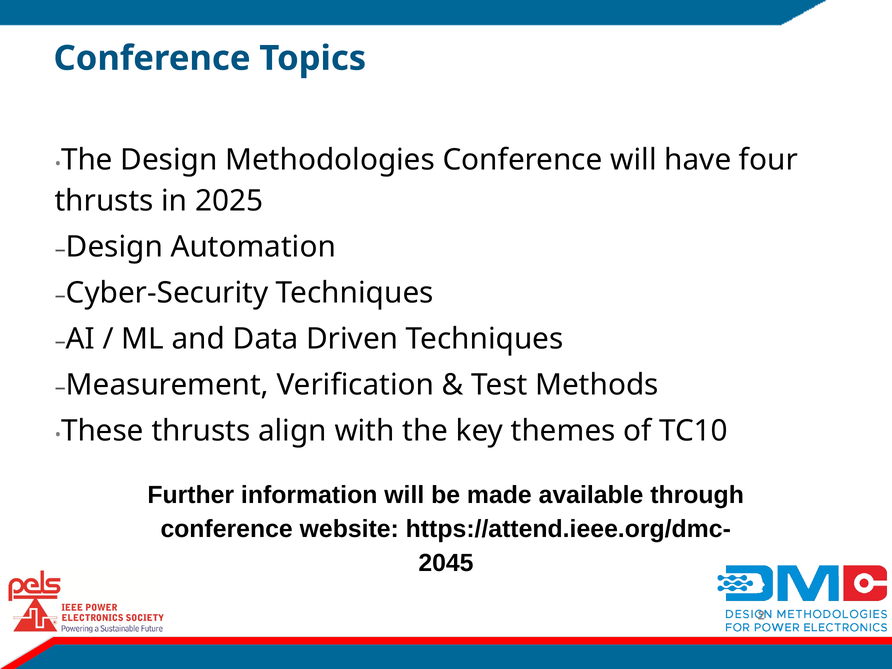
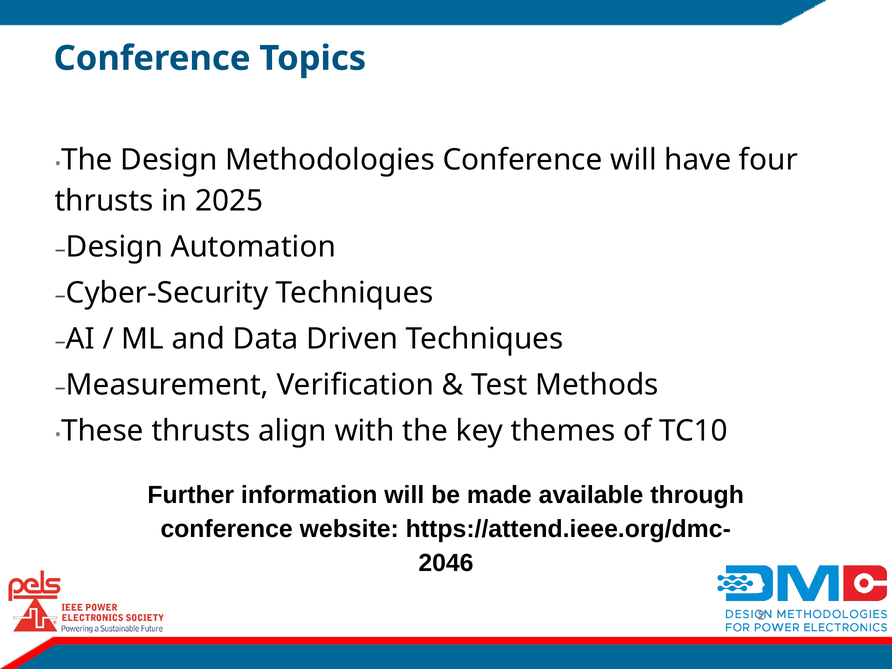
2045: 2045 -> 2046
